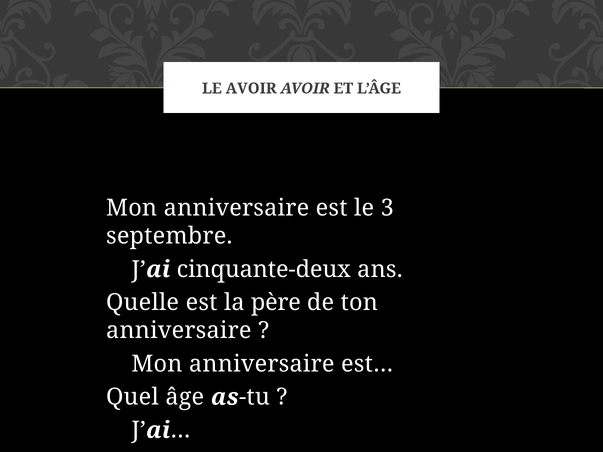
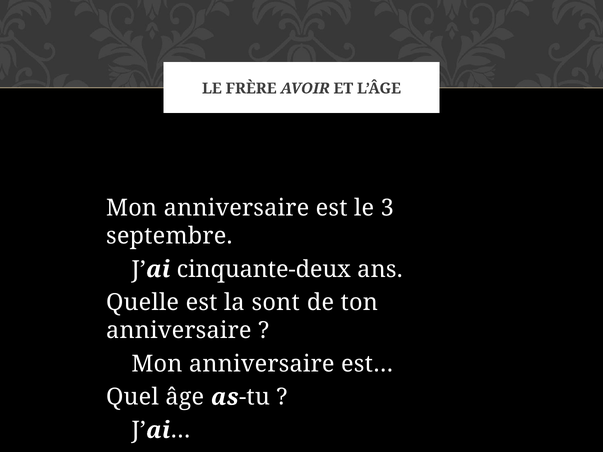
LE AVOIR: AVOIR -> FRÈRE
père: père -> sont
